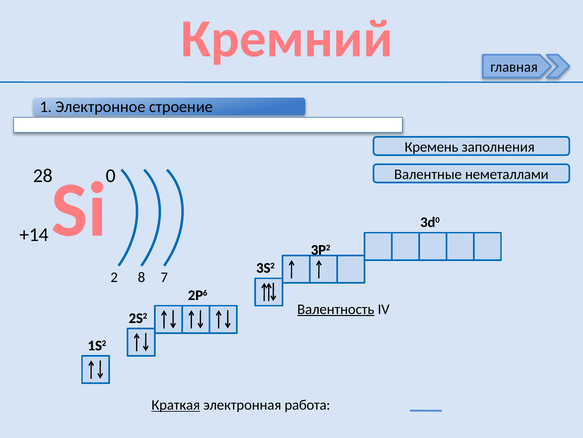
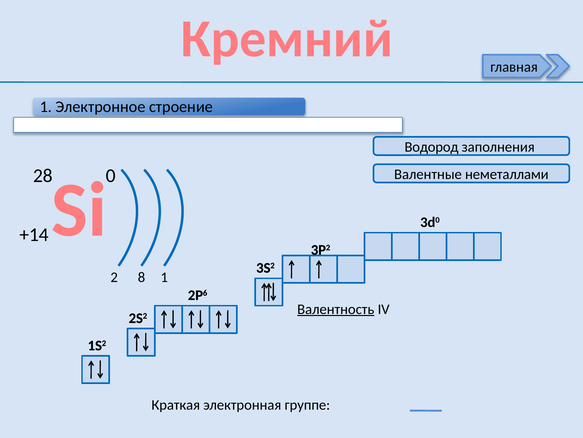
Кремень: Кремень -> Водород
8 7: 7 -> 1
Краткая underline: present -> none
работа: работа -> группе
